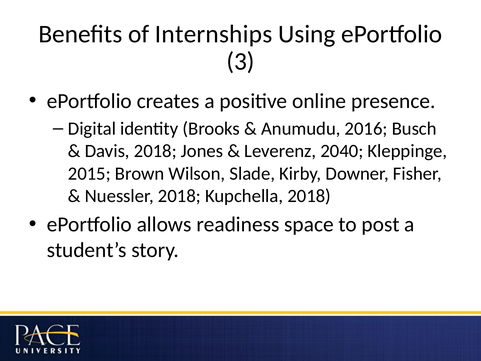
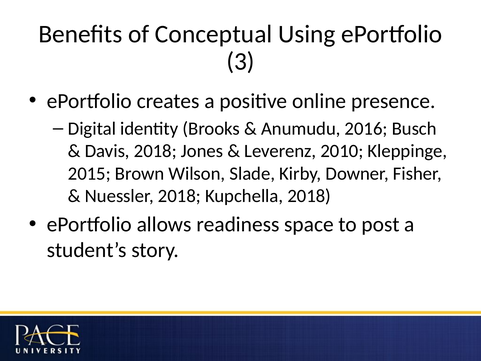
Internships: Internships -> Conceptual
2040: 2040 -> 2010
